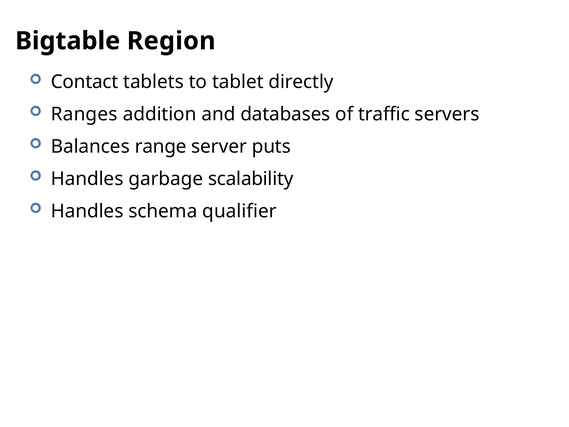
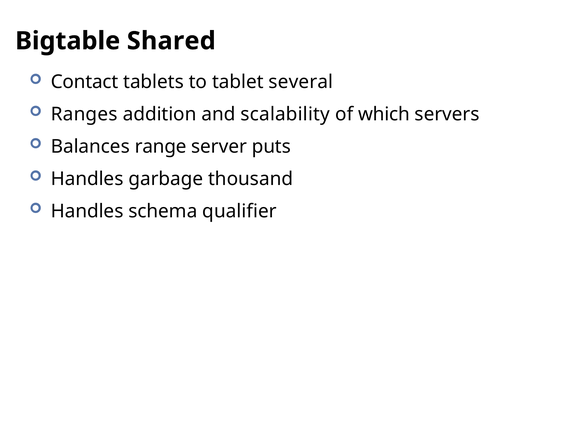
Region: Region -> Shared
directly: directly -> several
databases: databases -> scalability
traffic: traffic -> which
scalability: scalability -> thousand
